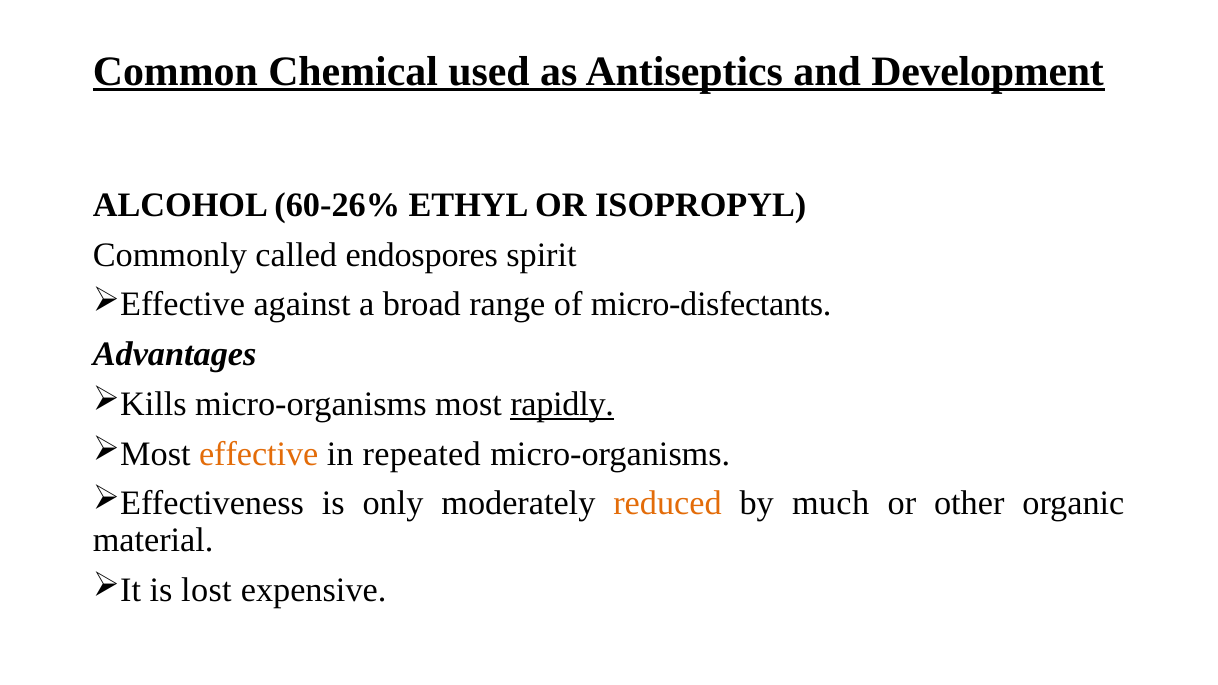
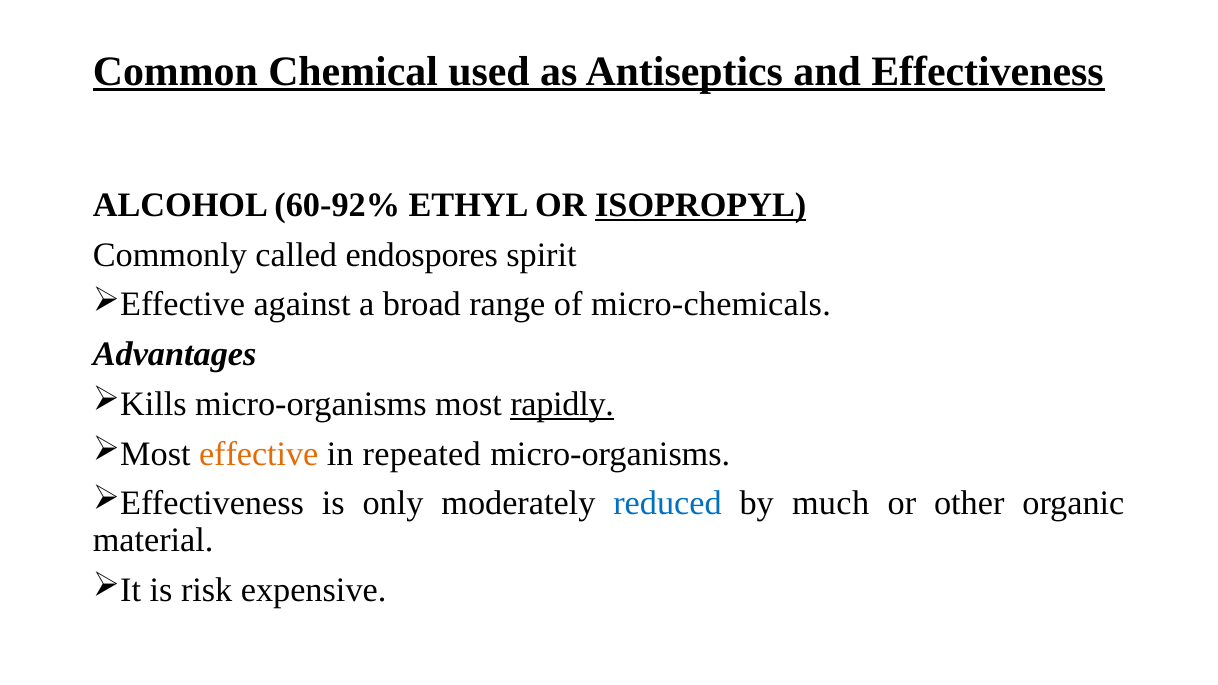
Development: Development -> Effectiveness
60-26%: 60-26% -> 60-92%
ISOPROPYL underline: none -> present
micro-disfectants: micro-disfectants -> micro-chemicals
reduced colour: orange -> blue
lost: lost -> risk
